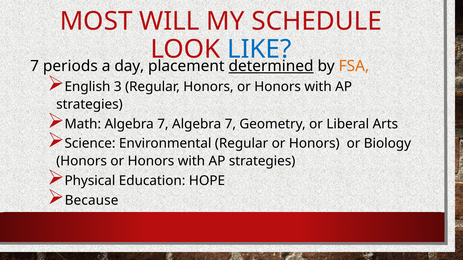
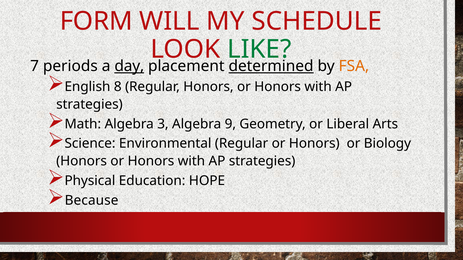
MOST: MOST -> FORM
LIKE colour: blue -> green
day underline: none -> present
3: 3 -> 8
Math Algebra 7: 7 -> 3
7 at (230, 124): 7 -> 9
